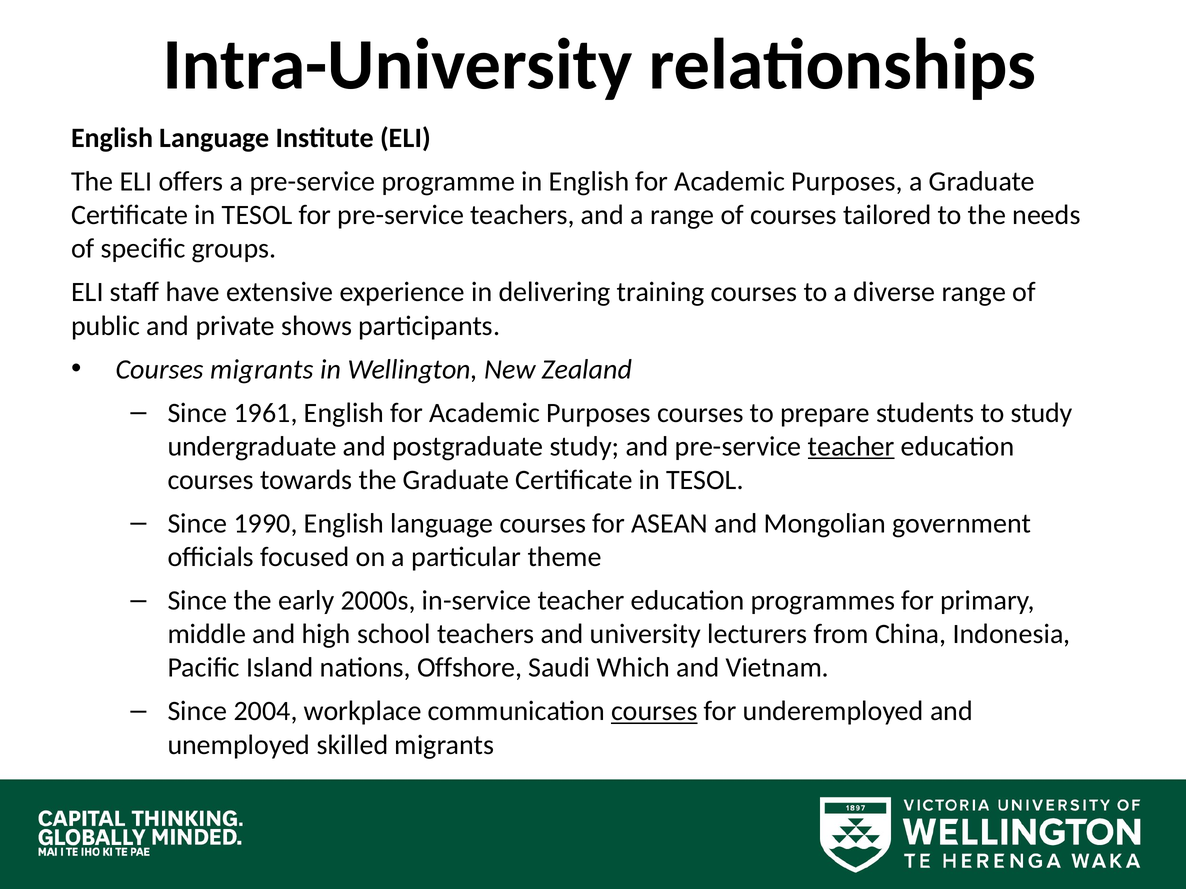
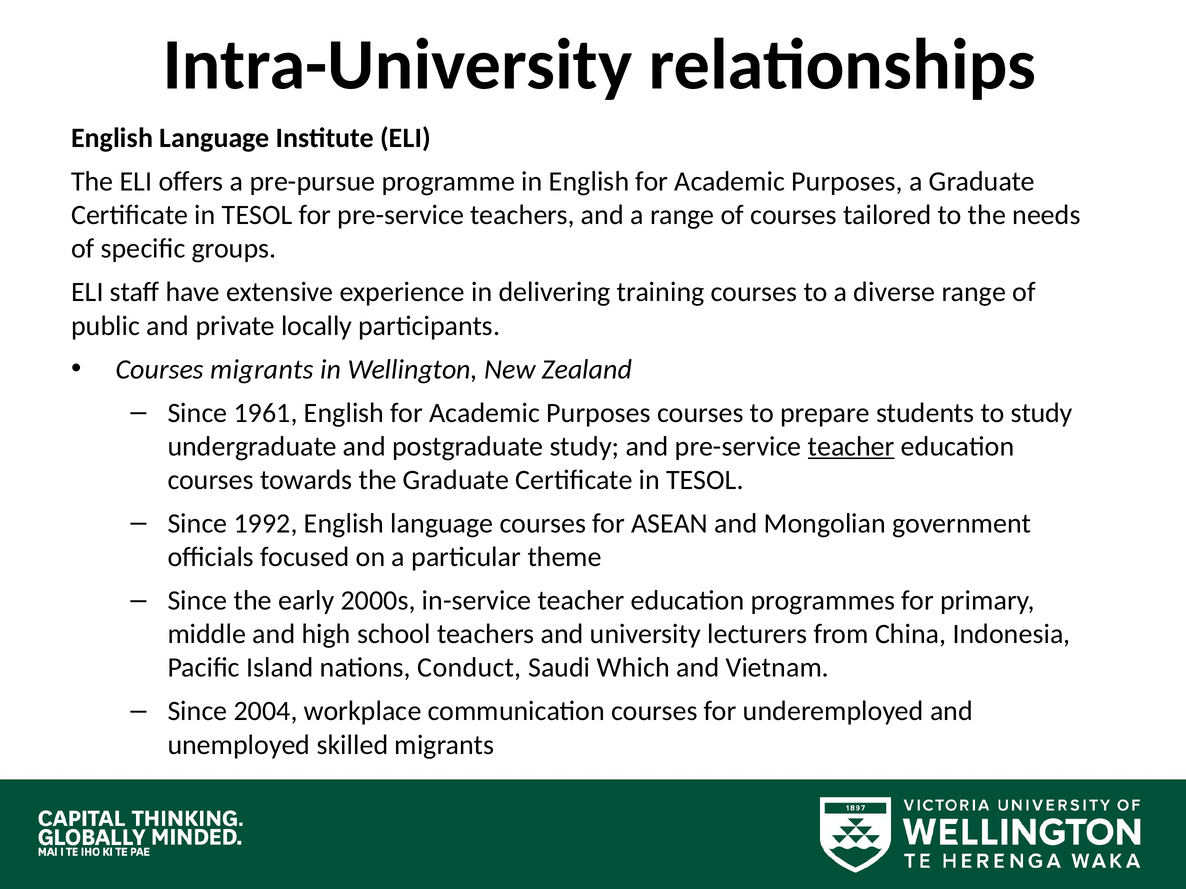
a pre-service: pre-service -> pre-pursue
shows: shows -> locally
1990: 1990 -> 1992
Offshore: Offshore -> Conduct
courses at (654, 712) underline: present -> none
